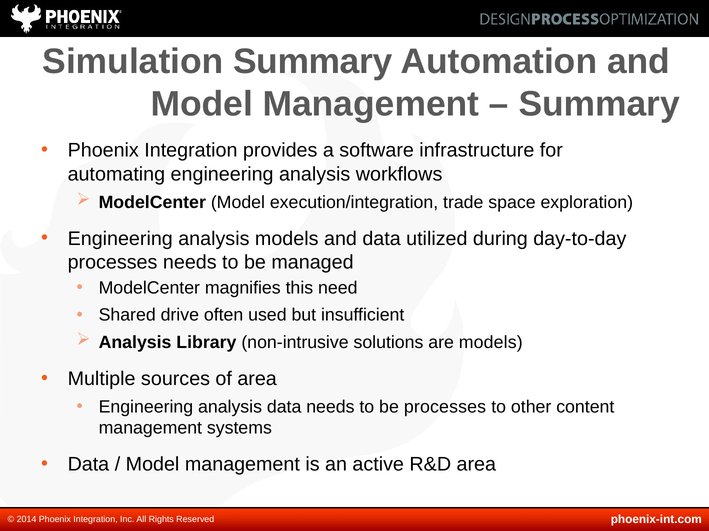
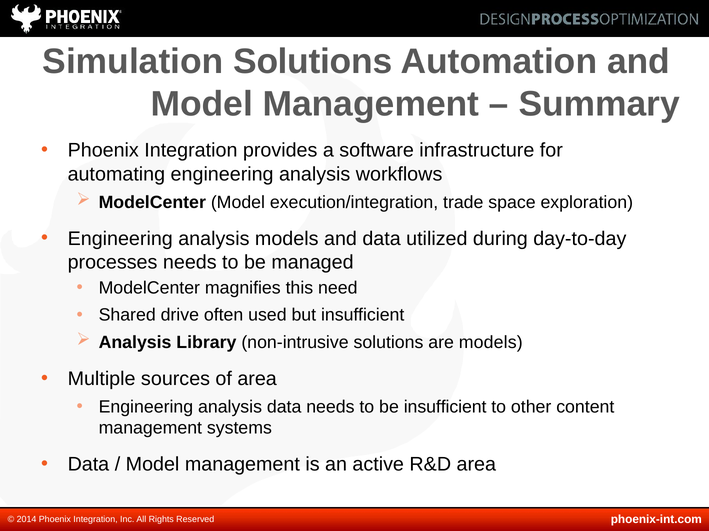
Simulation Summary: Summary -> Solutions
be processes: processes -> insufficient
